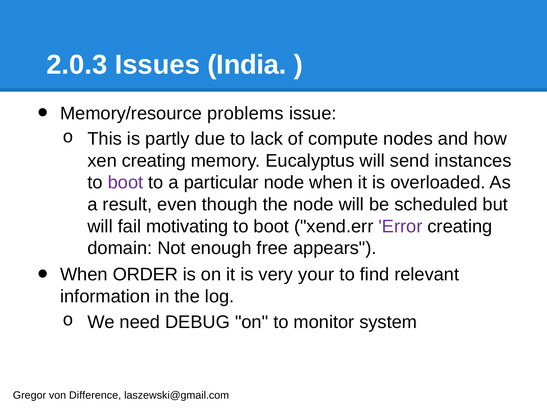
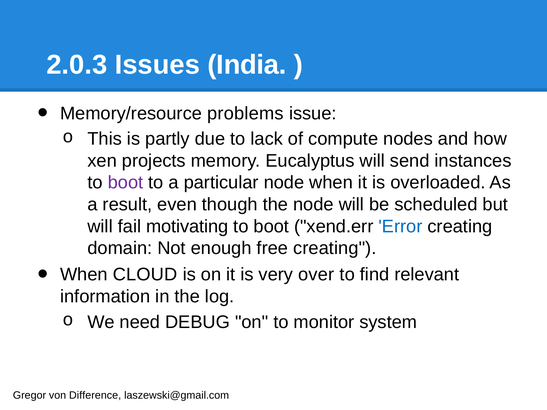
xen creating: creating -> projects
Error colour: purple -> blue
free appears: appears -> creating
ORDER: ORDER -> CLOUD
your: your -> over
